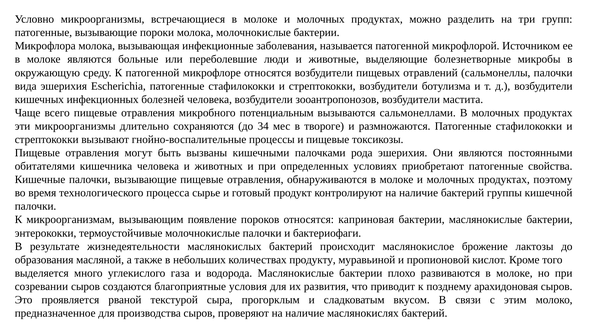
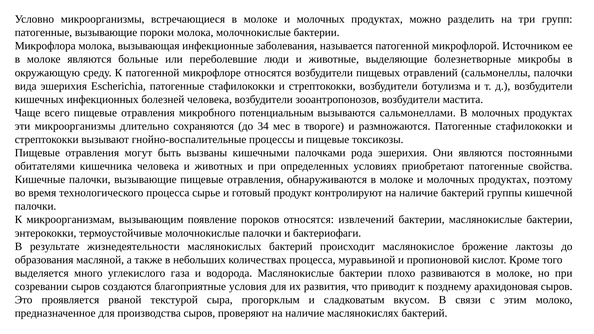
каприновая: каприновая -> извлечений
количествах продукту: продукту -> процесса
